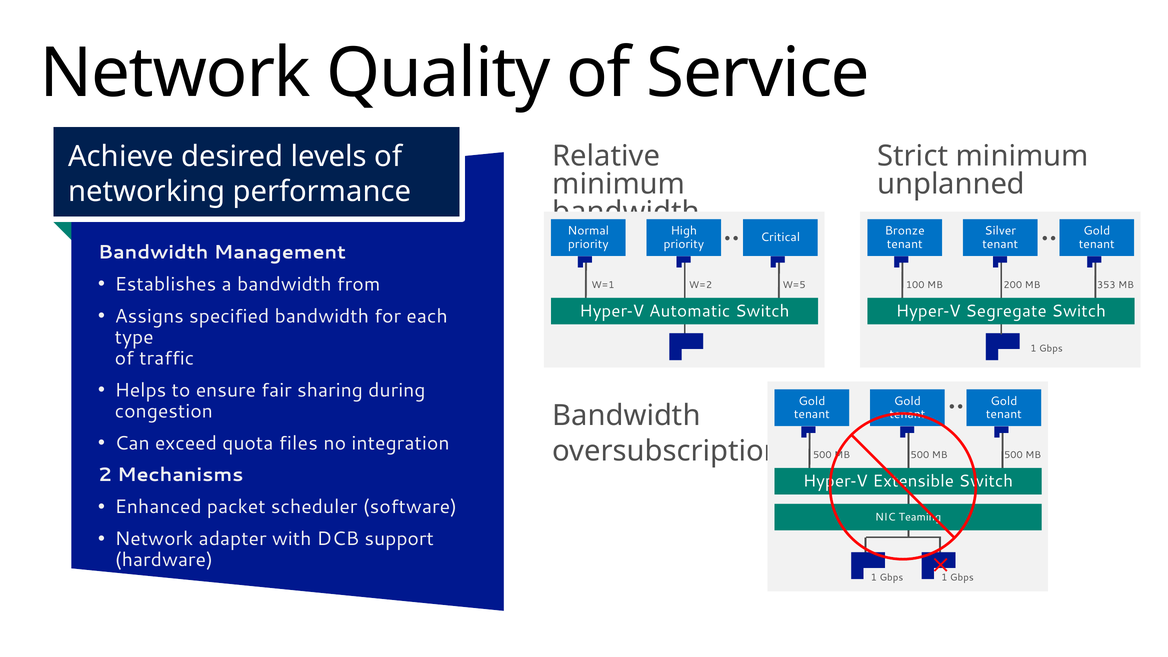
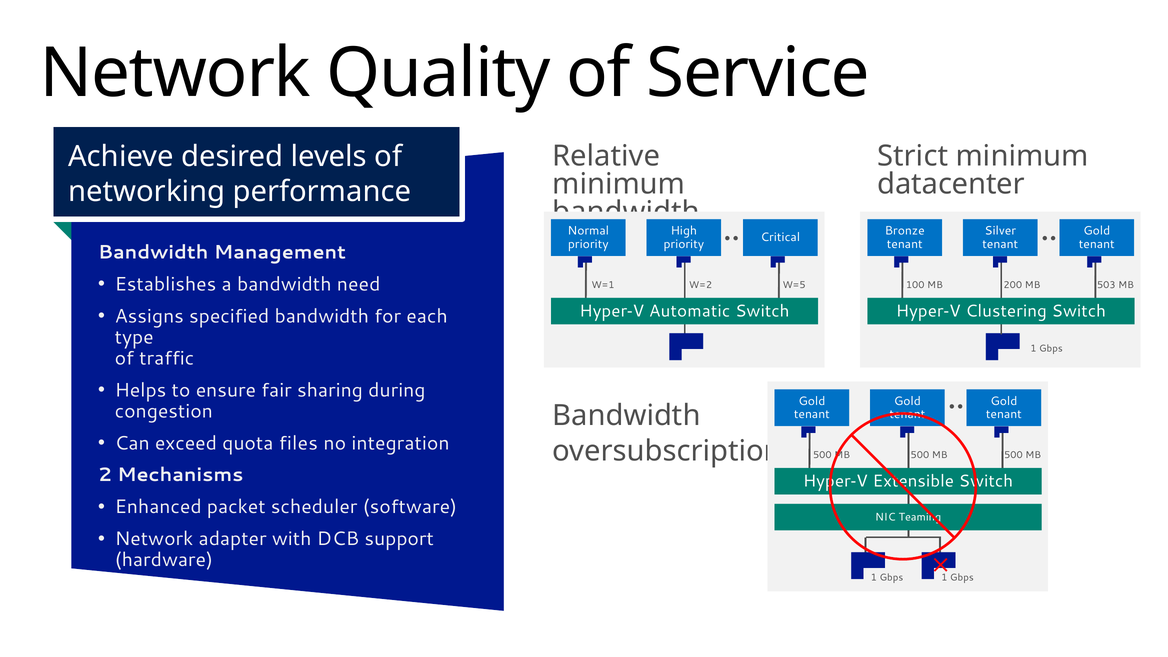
unplanned: unplanned -> datacenter
from: from -> need
353: 353 -> 503
Segregate: Segregate -> Clustering
